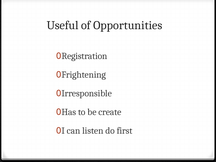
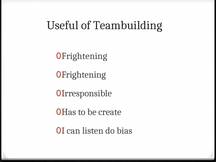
Opportunities: Opportunities -> Teambuilding
Registration at (84, 56): Registration -> Frightening
first: first -> bias
